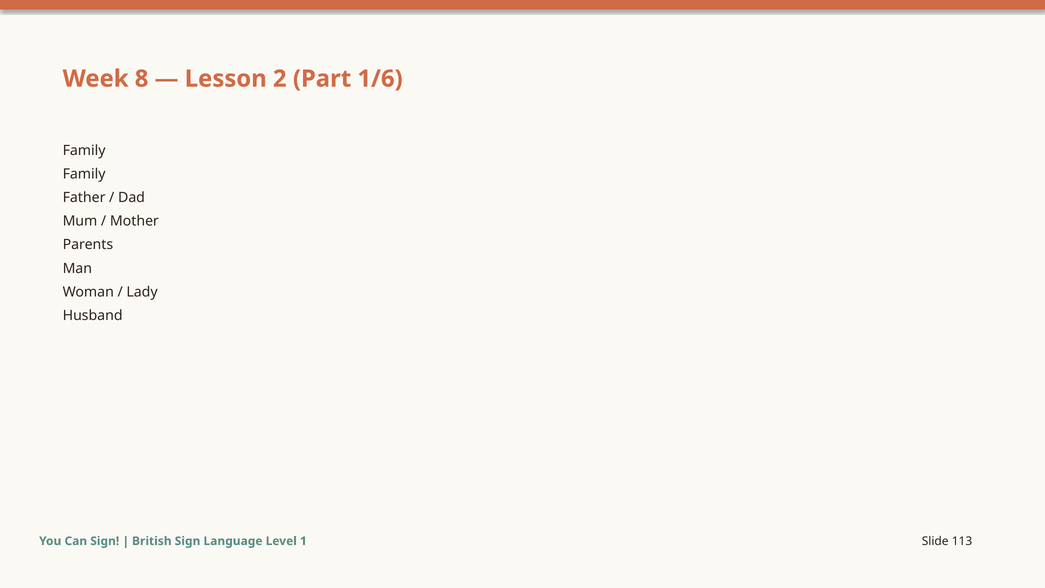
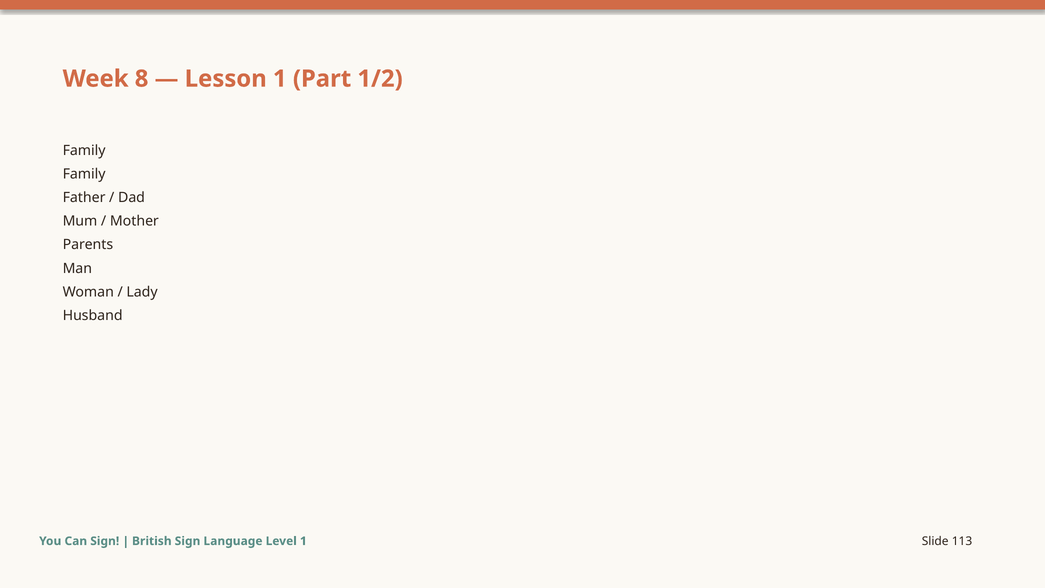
Lesson 2: 2 -> 1
1/6: 1/6 -> 1/2
